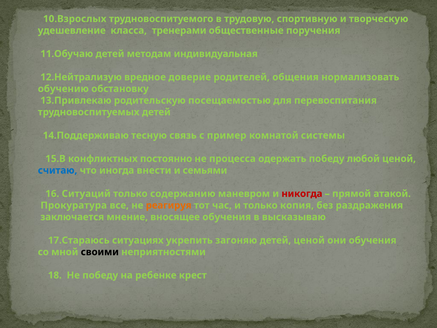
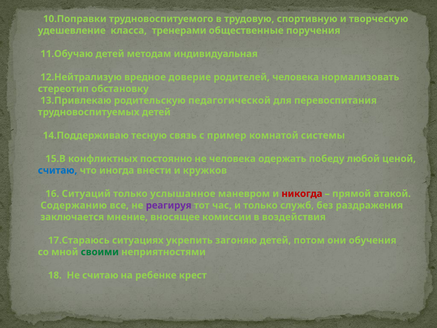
10.Взрослых: 10.Взрослых -> 10.Поправки
родителей общения: общения -> человека
обучению: обучению -> стереотип
посещаемостью: посещаемостью -> педагогической
не процесса: процесса -> человека
семьями: семьями -> кружков
содержанию: содержанию -> услышанное
Прокуратура: Прокуратура -> Содержанию
реагируя colour: orange -> purple
копия: копия -> служб
вносящее обучения: обучения -> комиссии
высказываю: высказываю -> воздействия
детей ценой: ценой -> потом
своими colour: black -> green
Не победу: победу -> считаю
